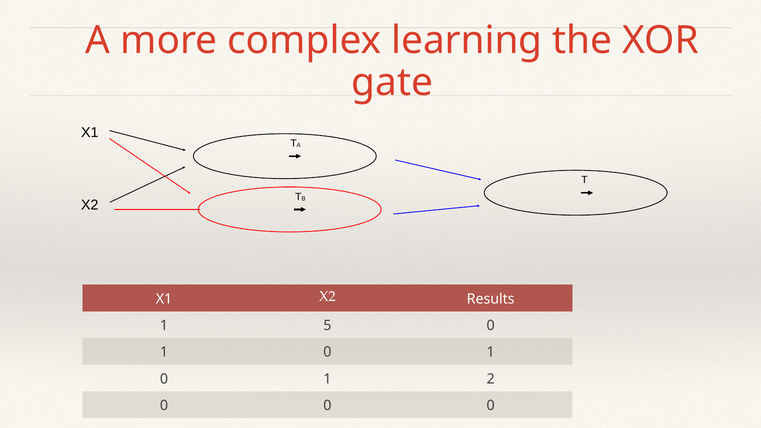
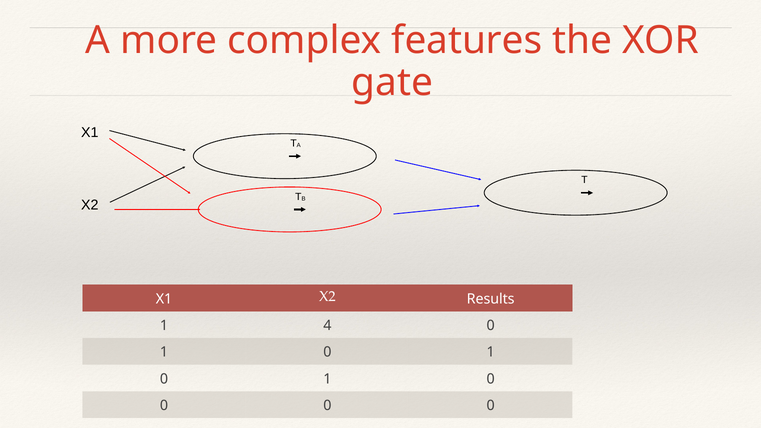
learning: learning -> features
5: 5 -> 4
2 at (491, 379): 2 -> 0
